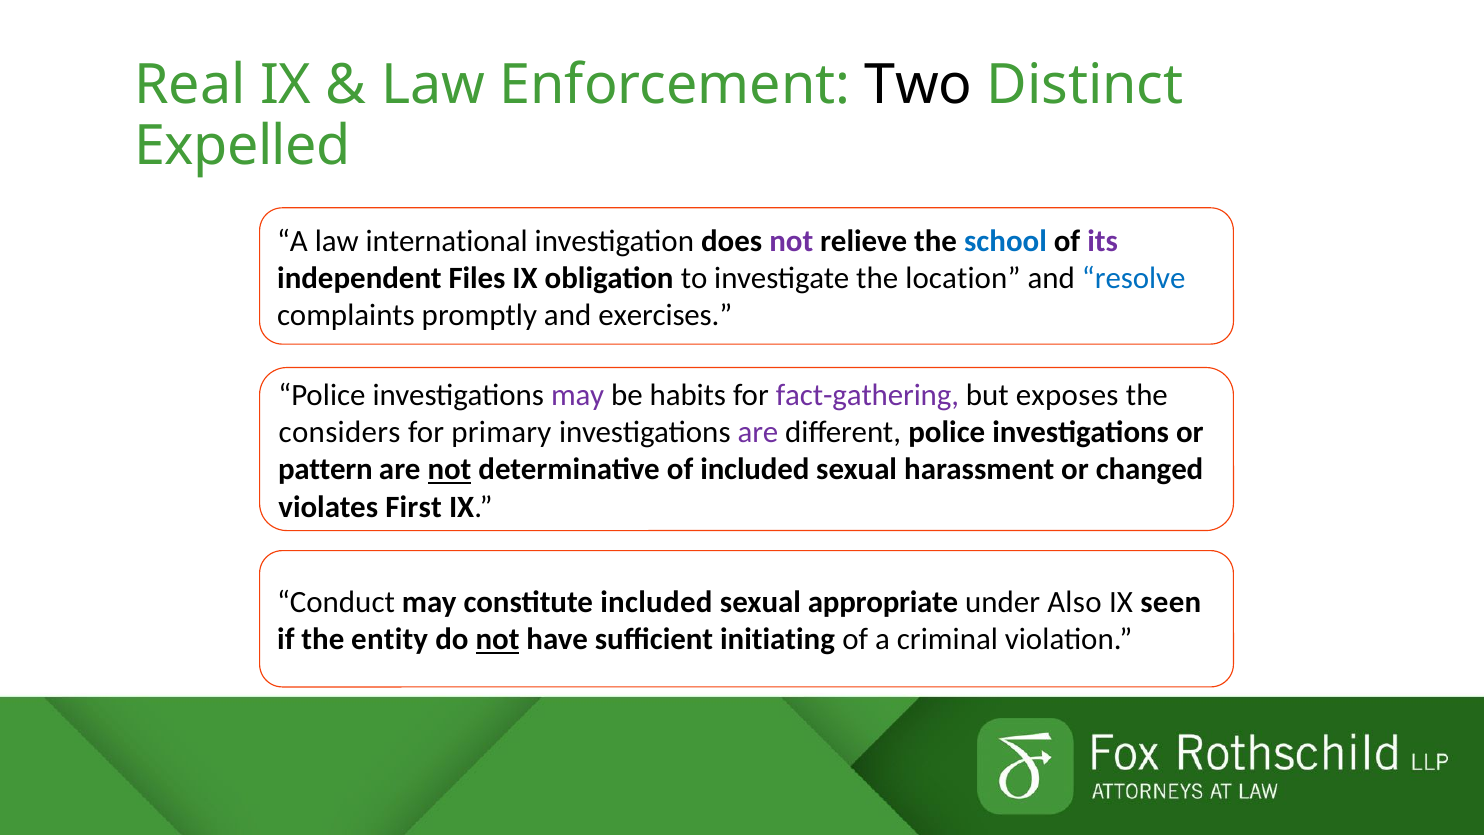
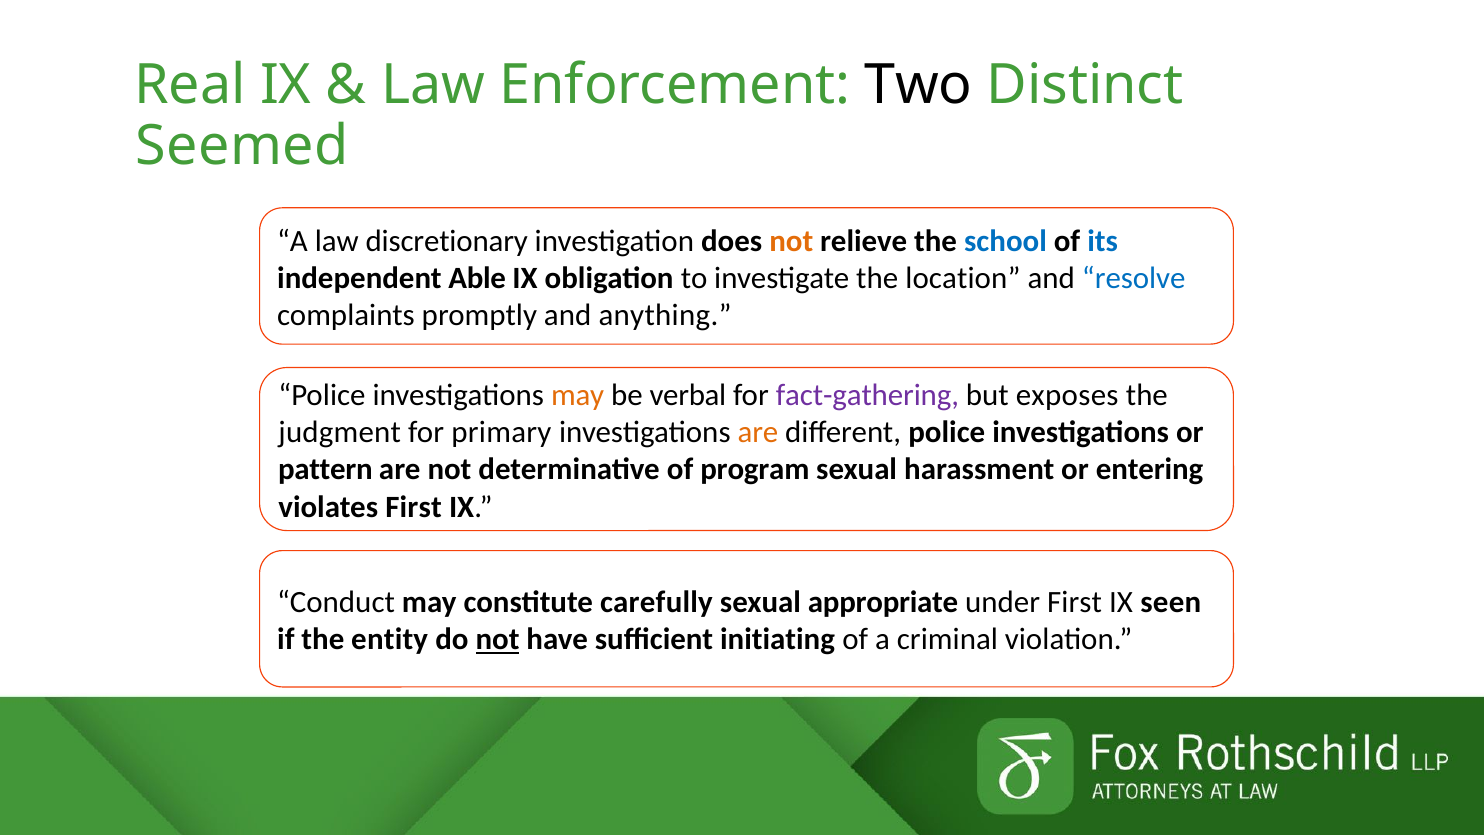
Expelled: Expelled -> Seemed
international: international -> discretionary
not at (791, 241) colour: purple -> orange
its colour: purple -> blue
Files: Files -> Able
exercises: exercises -> anything
may at (578, 395) colour: purple -> orange
habits: habits -> verbal
considers: considers -> judgment
are at (758, 432) colour: purple -> orange
not at (449, 470) underline: present -> none
of included: included -> program
changed: changed -> entering
constitute included: included -> carefully
under Also: Also -> First
